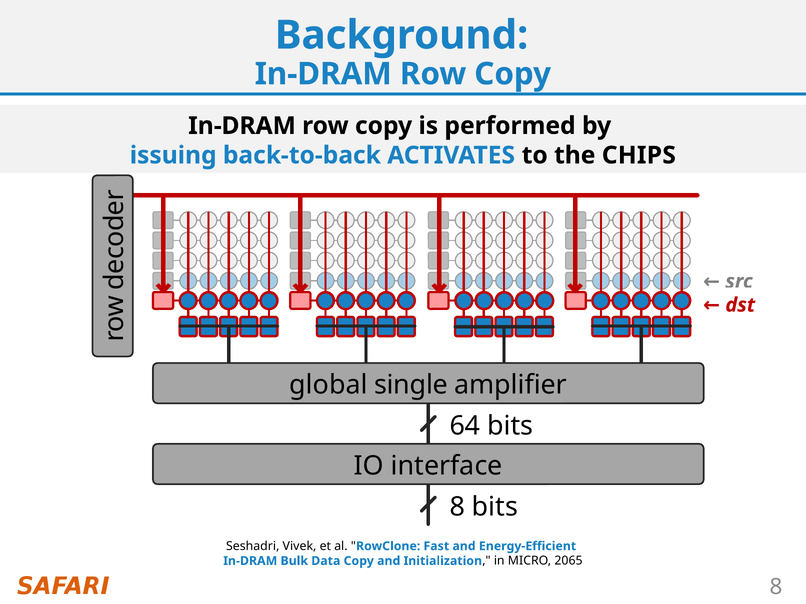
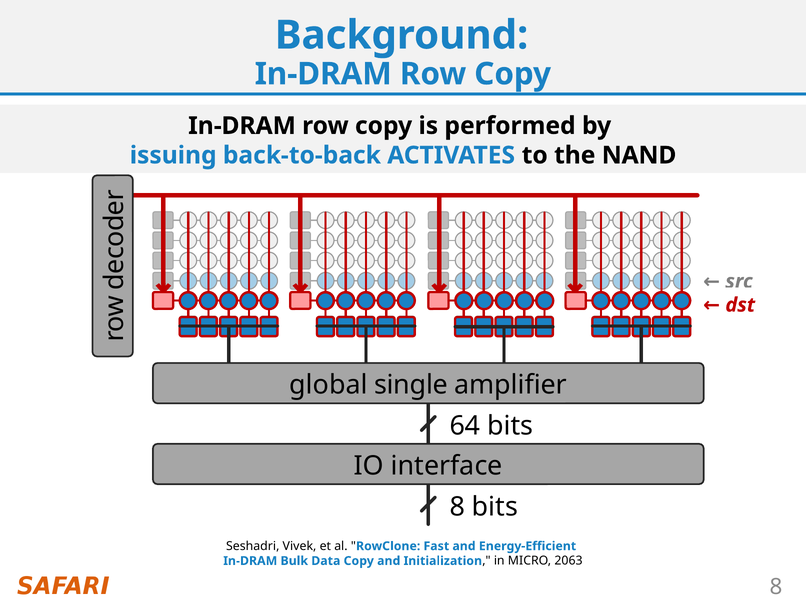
CHIPS: CHIPS -> NAND
2065: 2065 -> 2063
